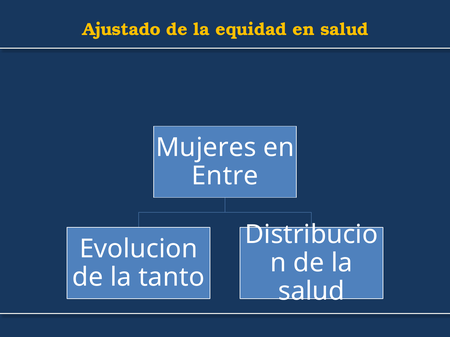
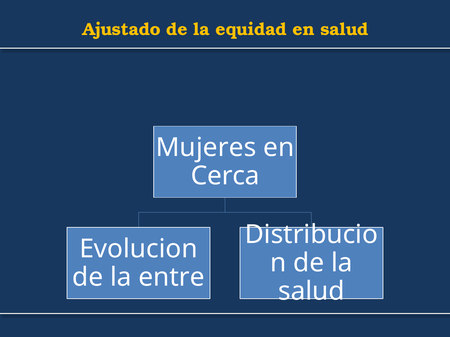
Entre: Entre -> Cerca
tanto: tanto -> entre
